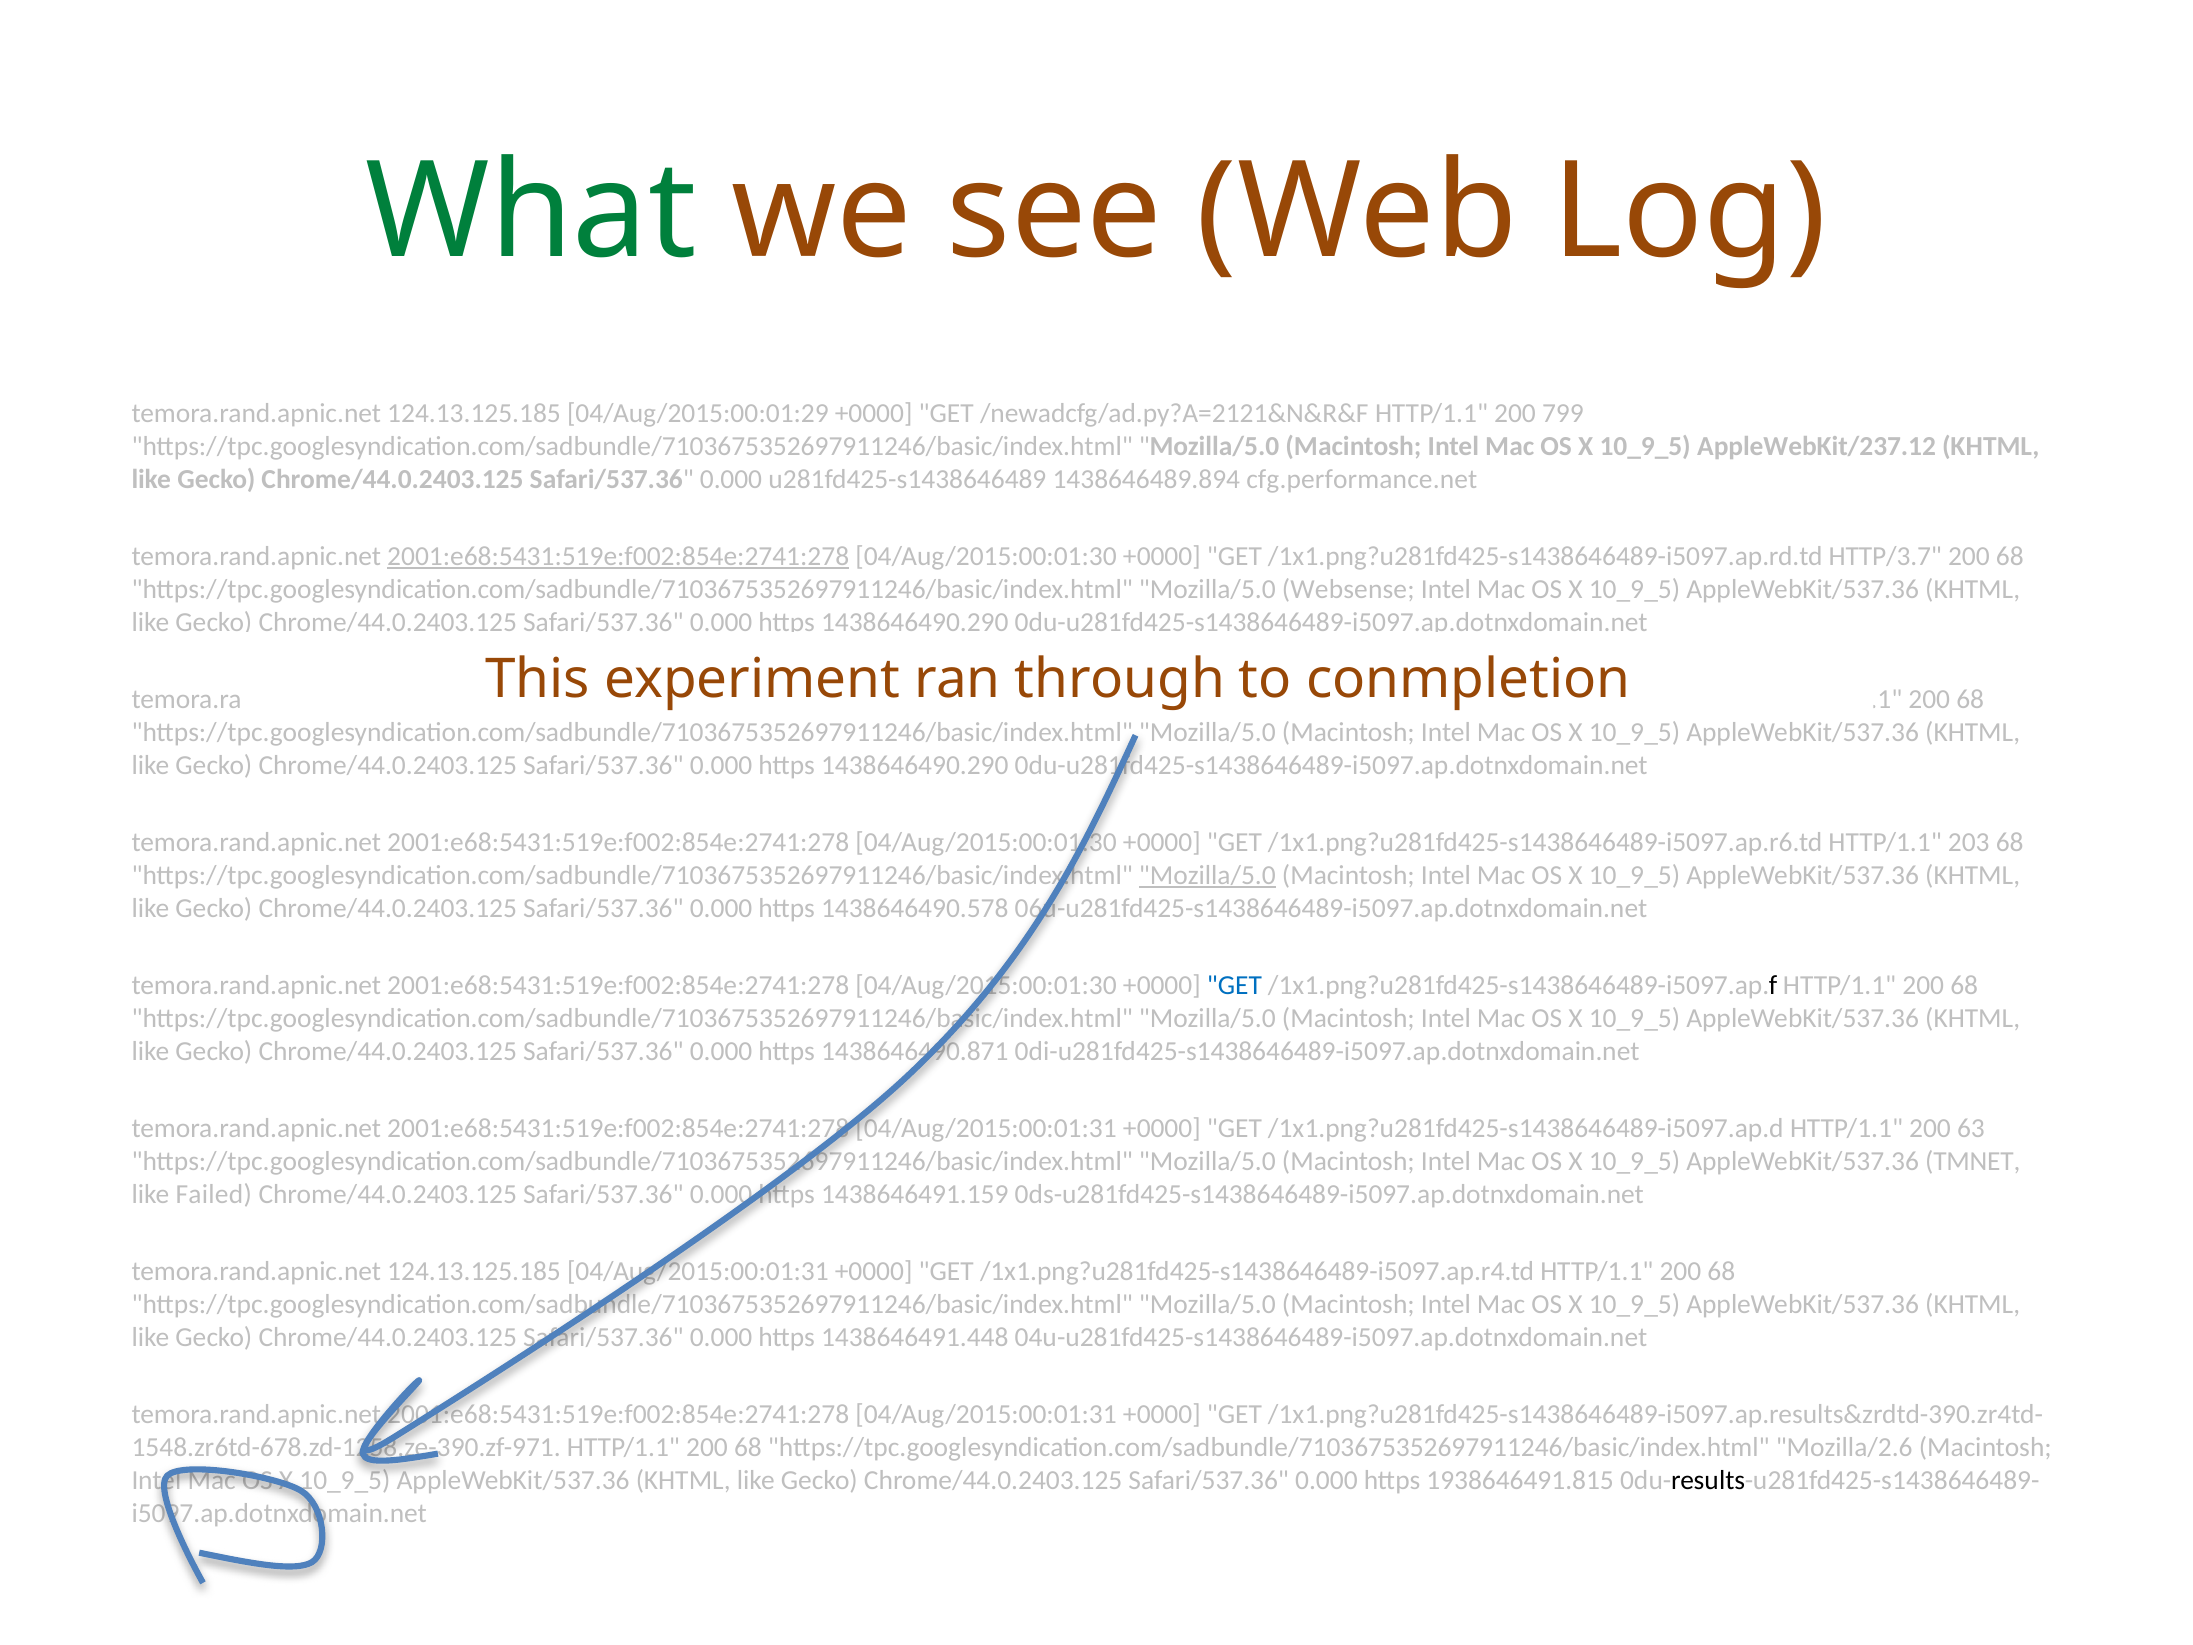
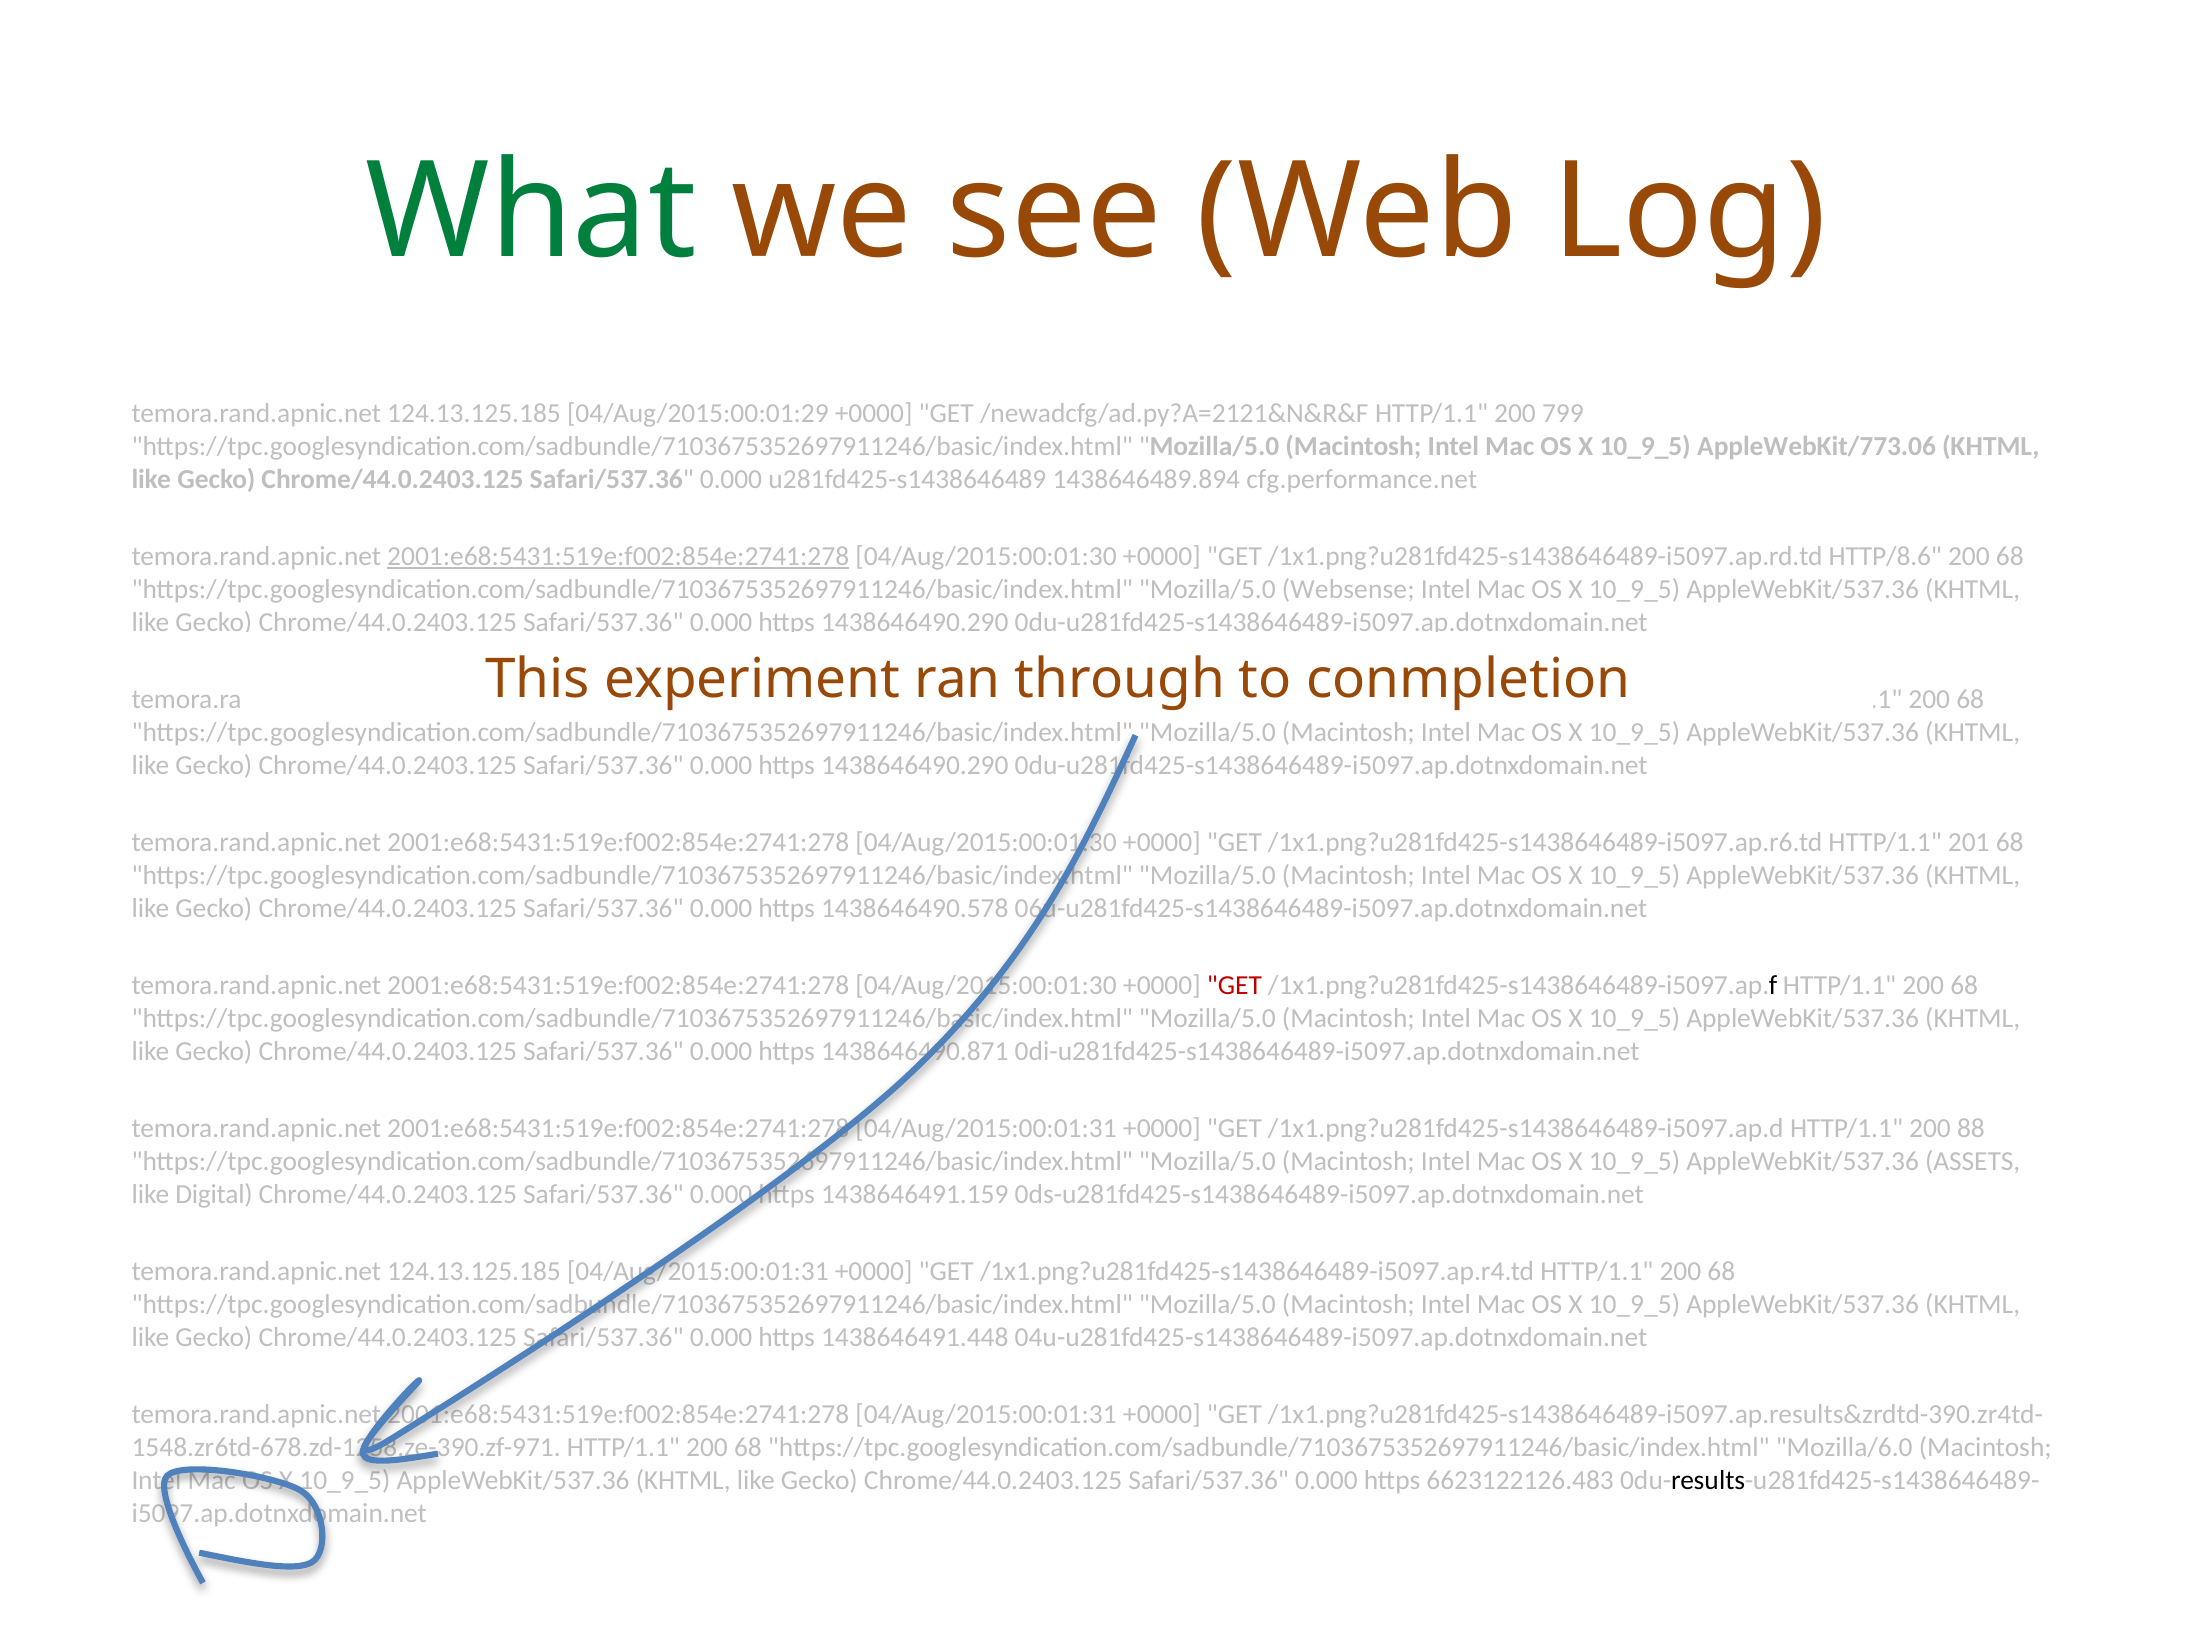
AppleWebKit/237.12: AppleWebKit/237.12 -> AppleWebKit/773.06
HTTP/3.7: HTTP/3.7 -> HTTP/8.6
203: 203 -> 201
Mozilla/5.0 at (1207, 875) underline: present -> none
GET at (1234, 985) colour: blue -> red
63: 63 -> 88
TMNET: TMNET -> ASSETS
Failed: Failed -> Digital
Mozilla/2.6: Mozilla/2.6 -> Mozilla/6.0
1938646491.815: 1938646491.815 -> 6623122126.483
